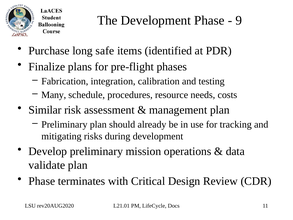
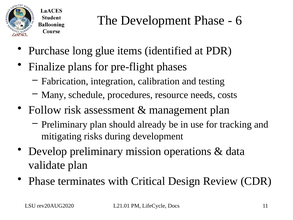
9: 9 -> 6
safe: safe -> glue
Similar: Similar -> Follow
